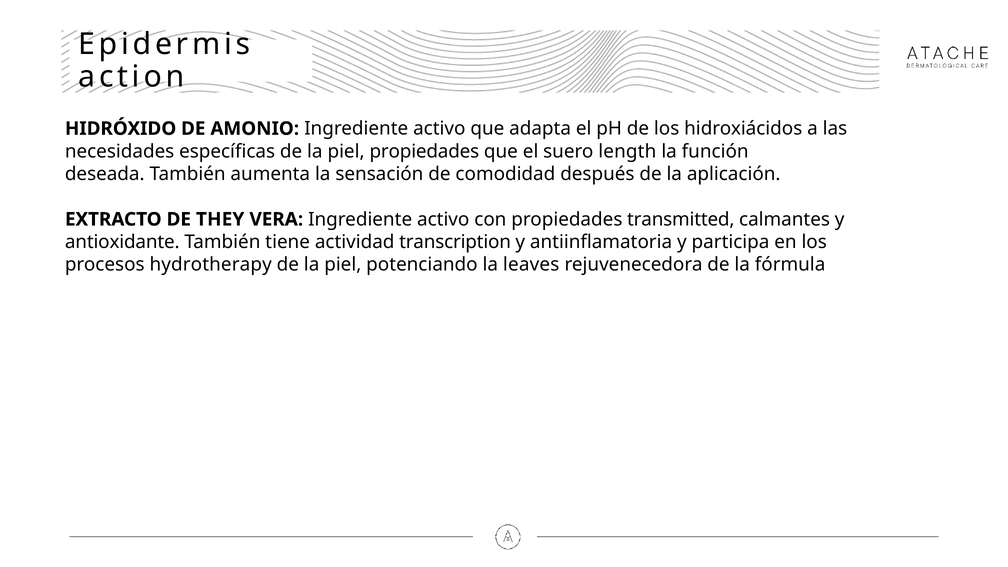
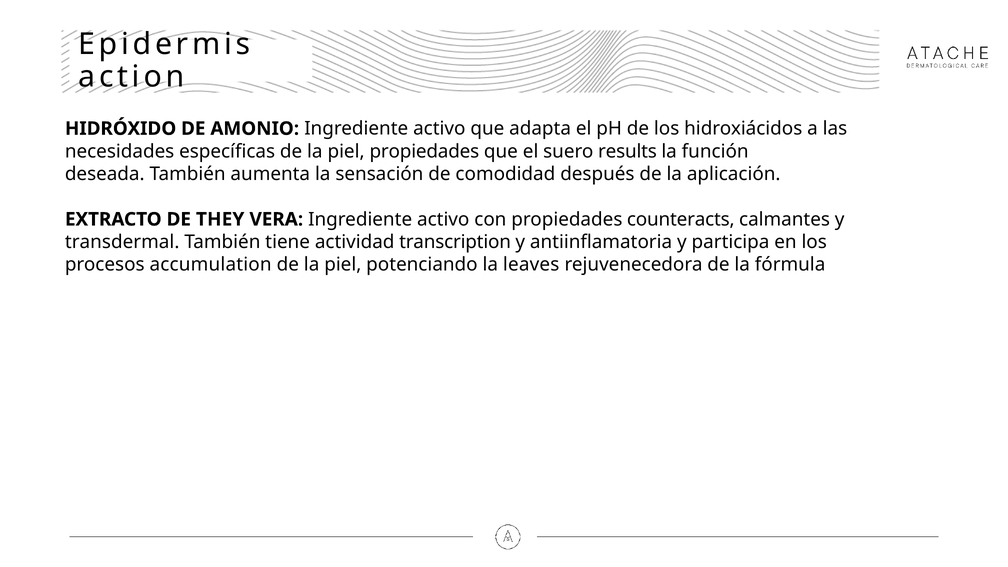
length: length -> results
transmitted: transmitted -> counteracts
antioxidante: antioxidante -> transdermal
hydrotherapy: hydrotherapy -> accumulation
